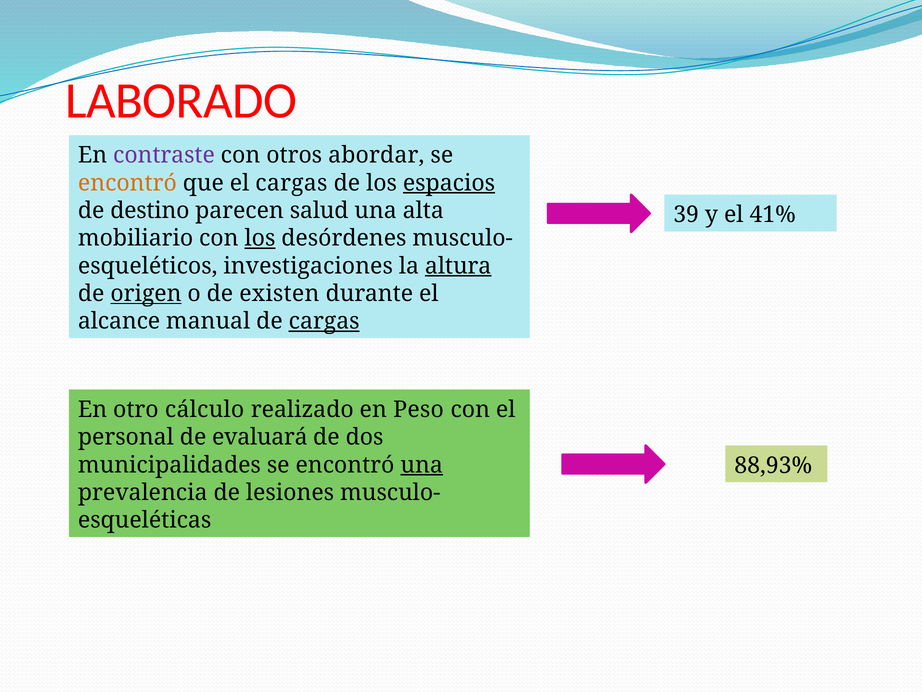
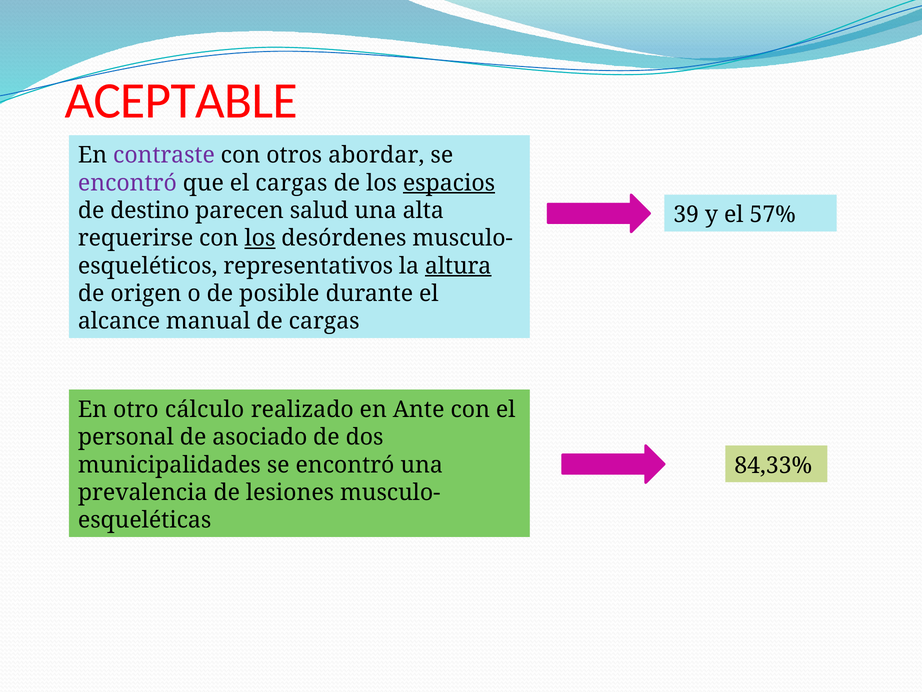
LABORADO: LABORADO -> ACEPTABLE
encontró at (127, 183) colour: orange -> purple
41%: 41% -> 57%
mobiliario: mobiliario -> requerirse
investigaciones: investigaciones -> representativos
origen underline: present -> none
existen: existen -> posible
cargas at (324, 321) underline: present -> none
Peso: Peso -> Ante
evaluará: evaluará -> asociado
una at (422, 465) underline: present -> none
88,93%: 88,93% -> 84,33%
